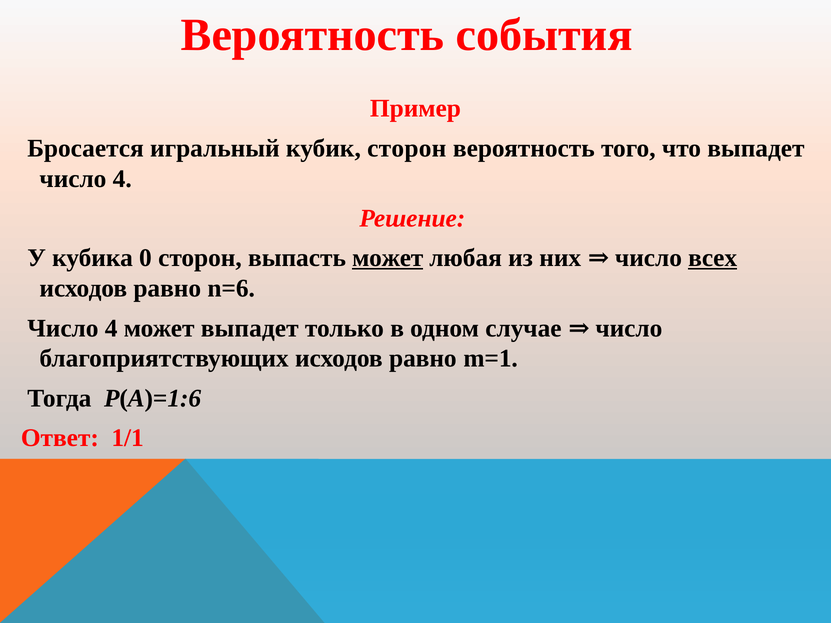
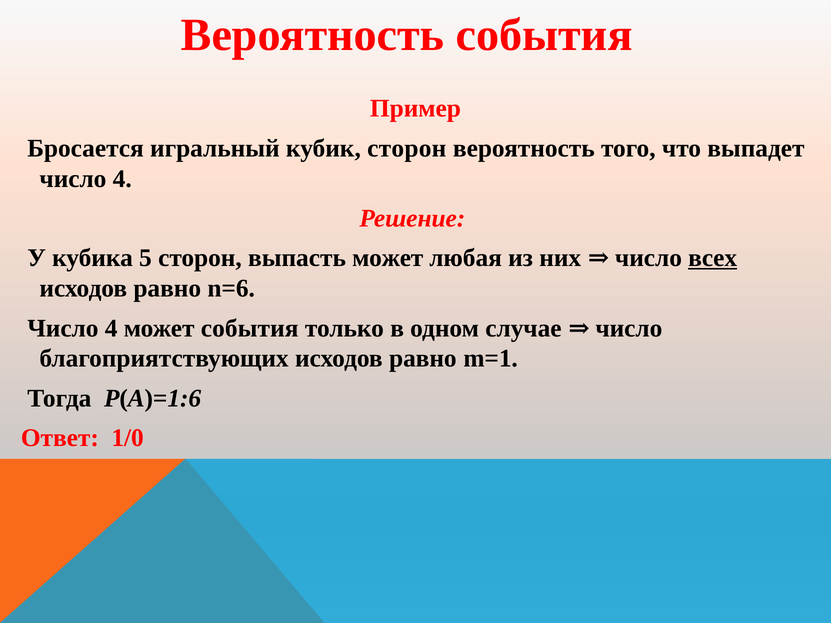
0: 0 -> 5
может at (388, 258) underline: present -> none
может выпадет: выпадет -> события
1/1: 1/1 -> 1/0
